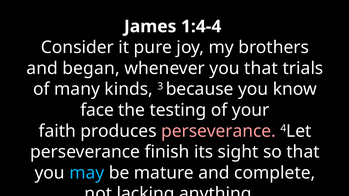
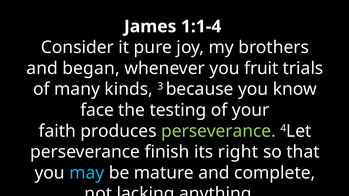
1:4-4: 1:4-4 -> 1:1-4
you that: that -> fruit
perseverance at (219, 131) colour: pink -> light green
sight: sight -> right
